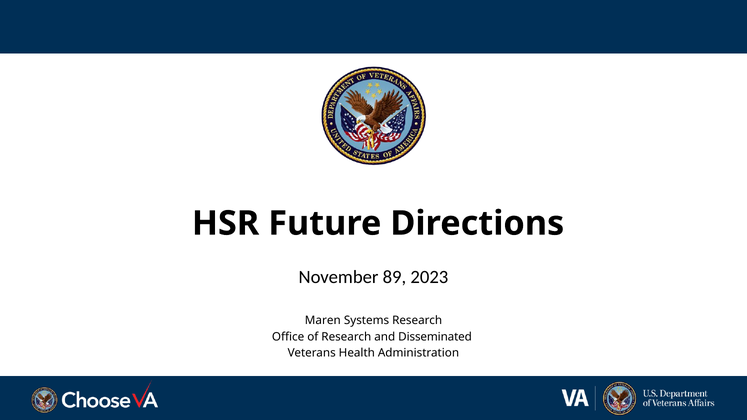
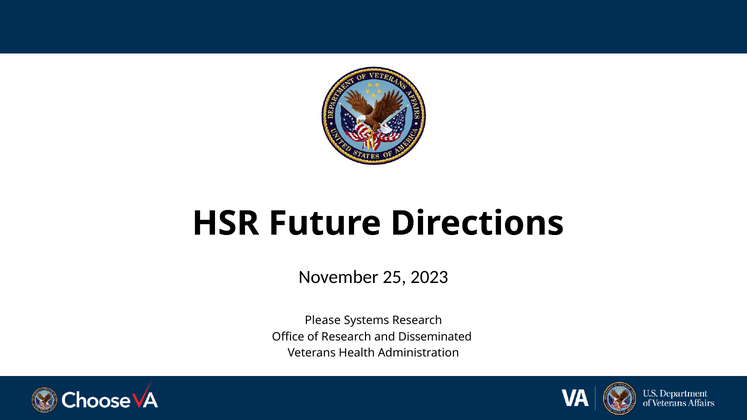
89: 89 -> 25
Maren: Maren -> Please
